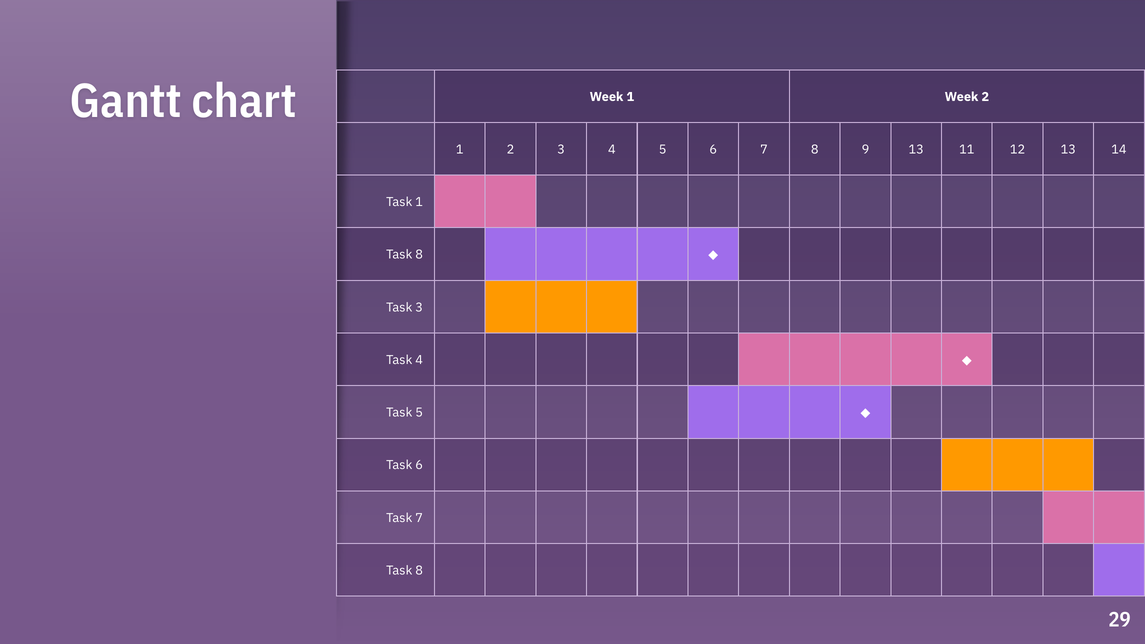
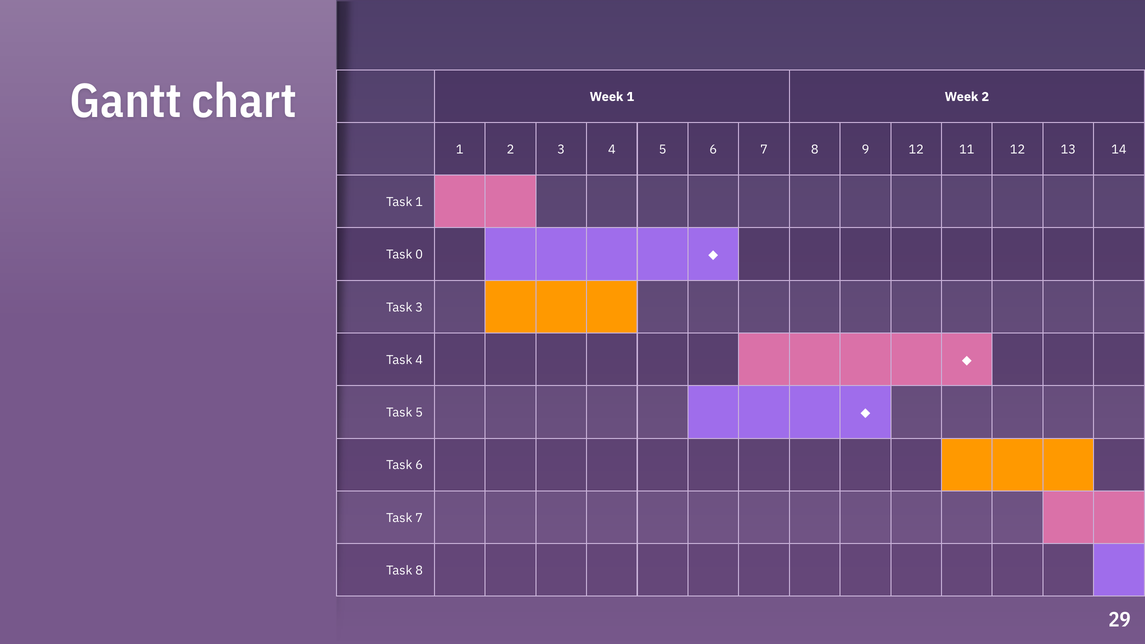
9 13: 13 -> 12
8 at (419, 255): 8 -> 0
